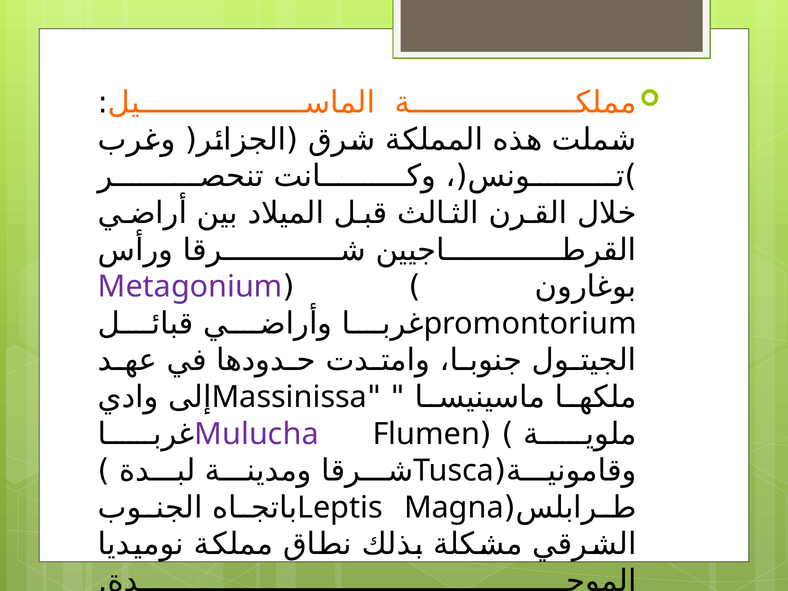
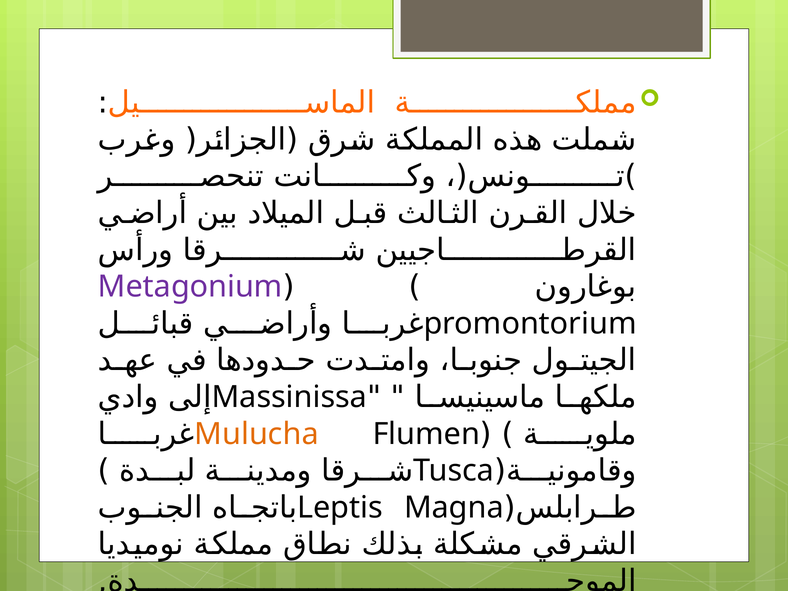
Mulucha colour: purple -> orange
